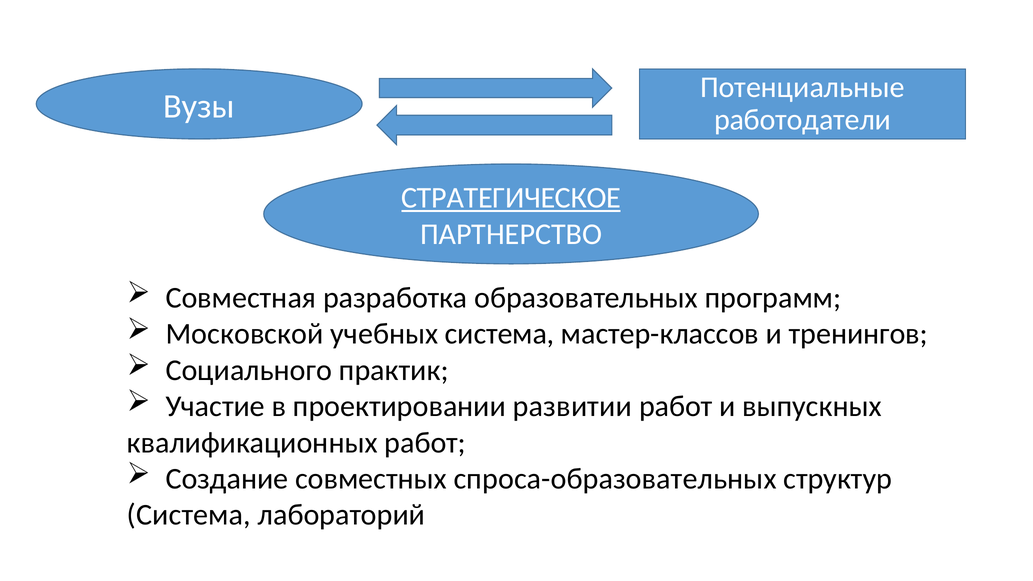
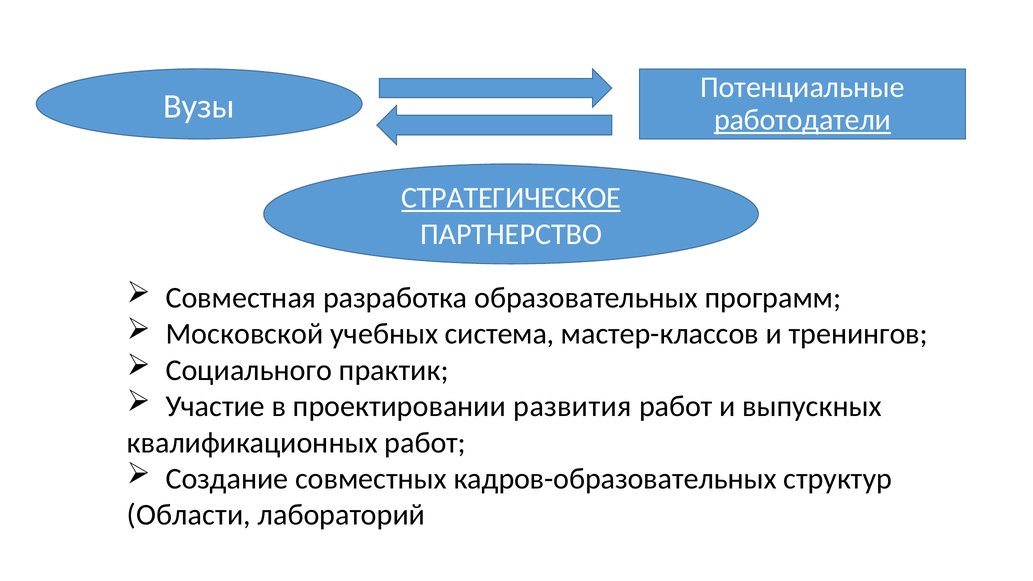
работодатели underline: none -> present
развитии: развитии -> развития
спроса-образовательных: спроса-образовательных -> кадров-образовательных
Система at (189, 515): Система -> Области
